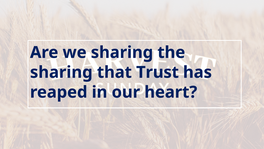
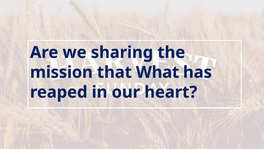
sharing at (61, 72): sharing -> mission
Trust: Trust -> What
